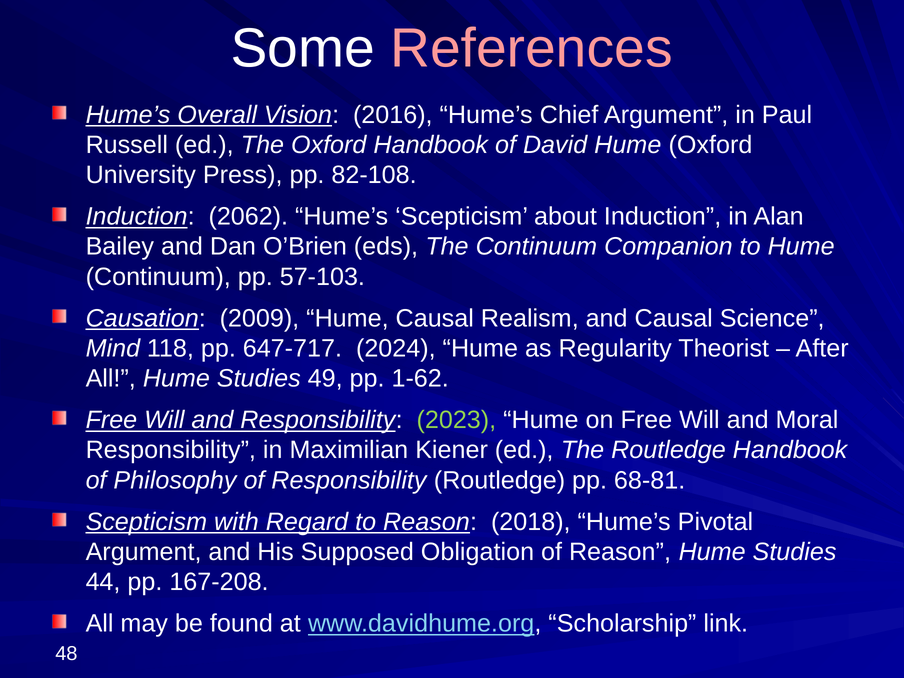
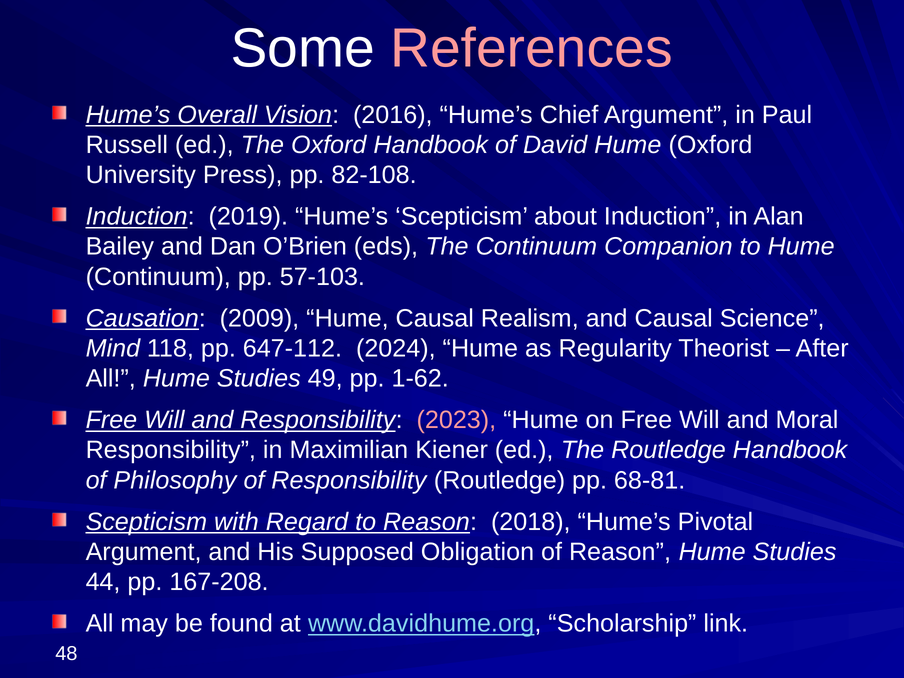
2062: 2062 -> 2019
647‑717: 647‑717 -> 647‑112
2023 colour: light green -> pink
